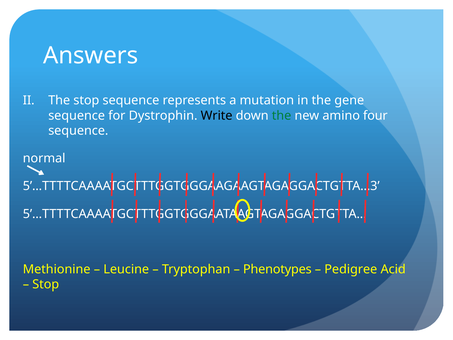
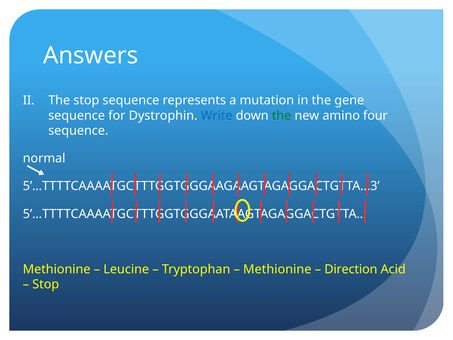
Write colour: black -> blue
Phenotypes at (277, 269): Phenotypes -> Methionine
Pedigree: Pedigree -> Direction
